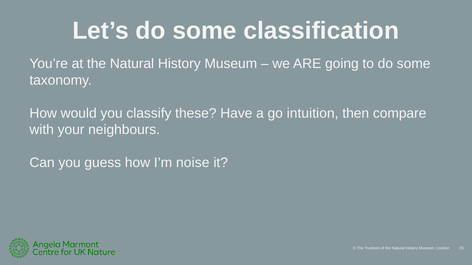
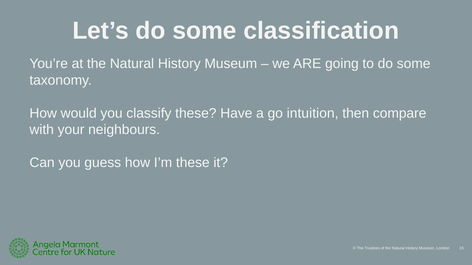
I’m noise: noise -> these
